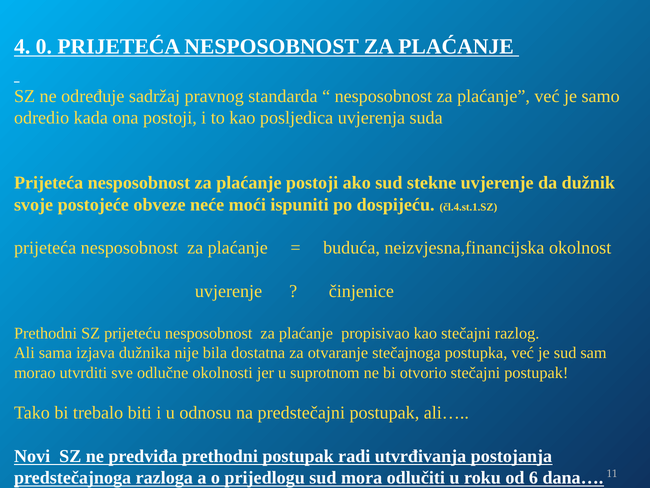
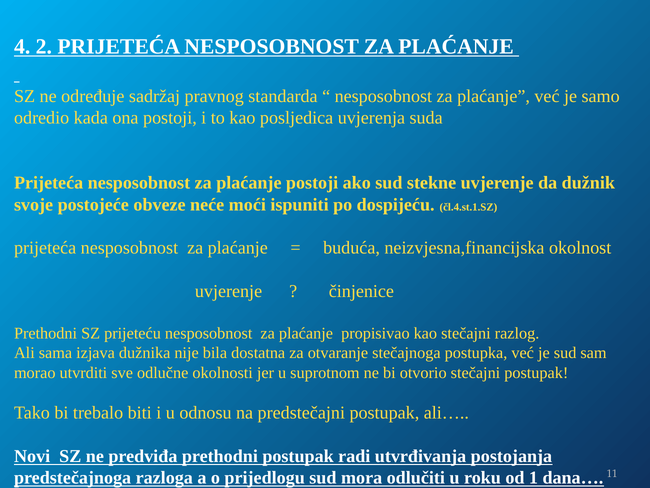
0: 0 -> 2
6: 6 -> 1
